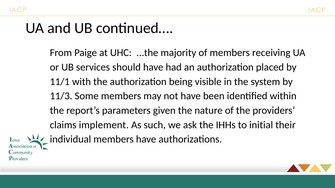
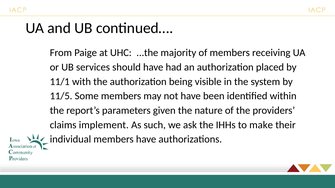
11/3: 11/3 -> 11/5
initial: initial -> make
